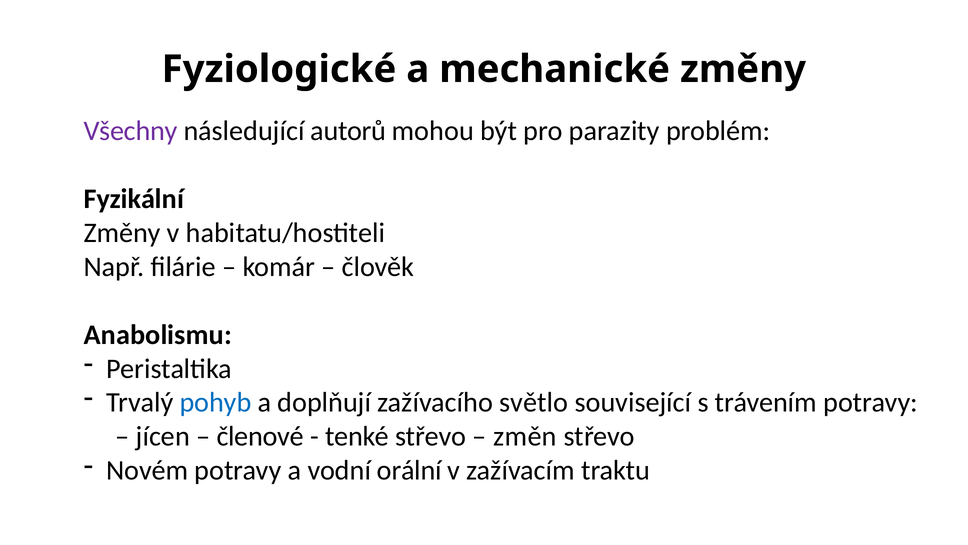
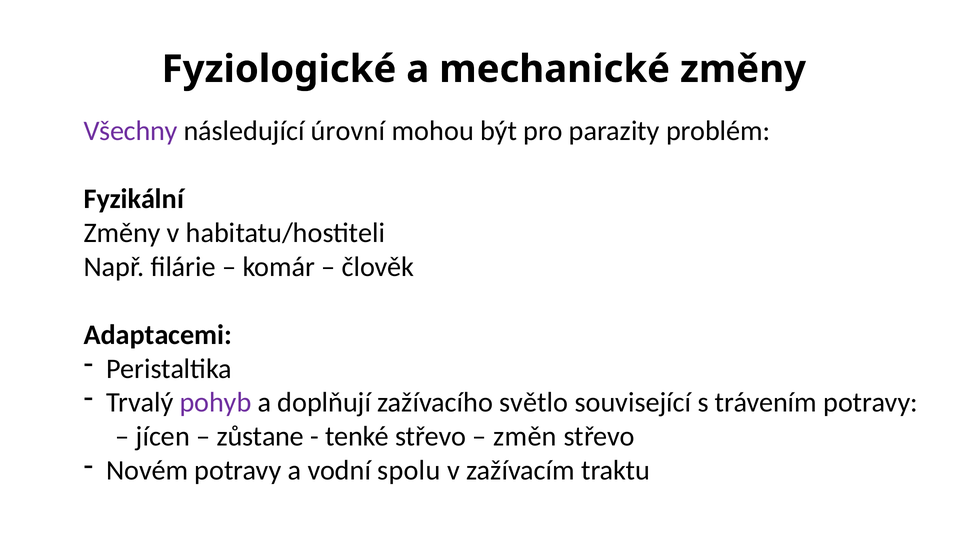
autorů: autorů -> úrovní
Anabolismu: Anabolismu -> Adaptacemi
pohyb colour: blue -> purple
členové: členové -> zůstane
orální: orální -> spolu
